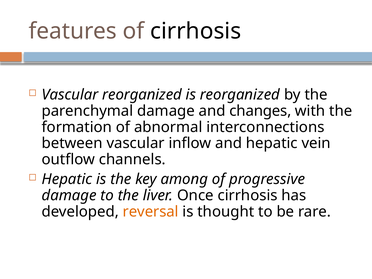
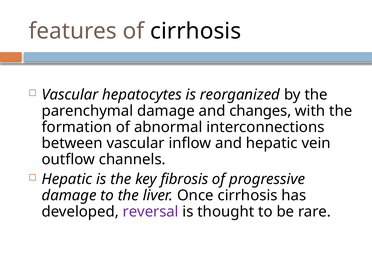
Vascular reorganized: reorganized -> hepatocytes
among: among -> fibrosis
reversal colour: orange -> purple
